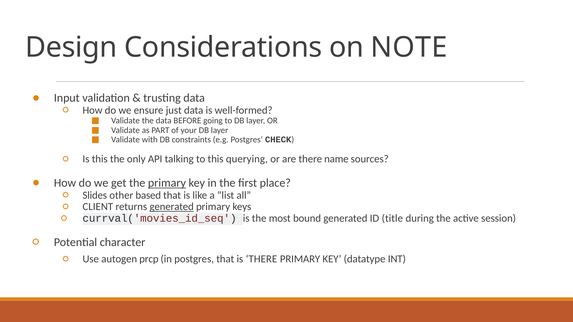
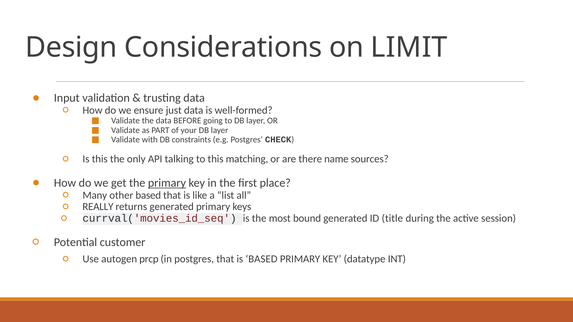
NOTE: NOTE -> LIMIT
querying: querying -> matching
Slides: Slides -> Many
CLIENT: CLIENT -> REALLY
generated at (172, 207) underline: present -> none
character: character -> customer
is THERE: THERE -> BASED
